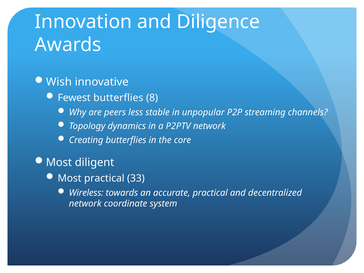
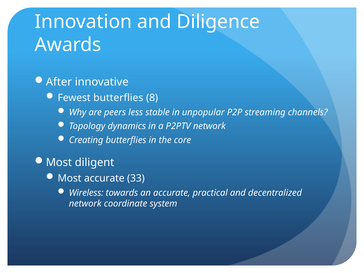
Wish: Wish -> After
Most practical: practical -> accurate
